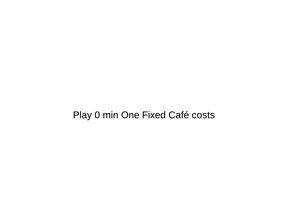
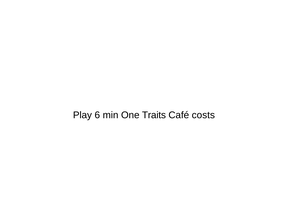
0: 0 -> 6
Fixed: Fixed -> Traits
